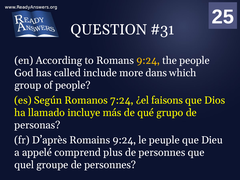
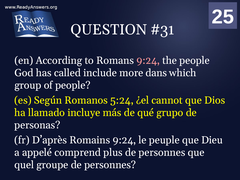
9:24 at (148, 60) colour: yellow -> pink
7:24: 7:24 -> 5:24
faisons: faisons -> cannot
